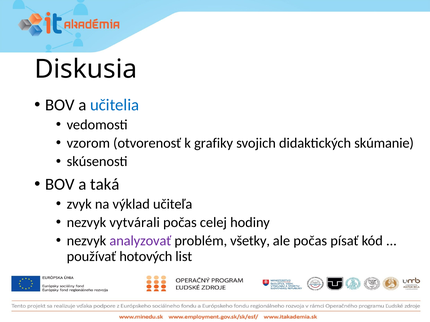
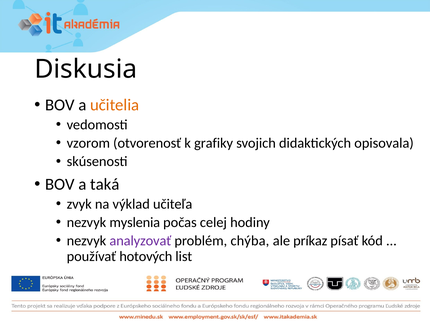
učitelia colour: blue -> orange
skúmanie: skúmanie -> opisovala
vytvárali: vytvárali -> myslenia
všetky: všetky -> chýba
ale počas: počas -> príkaz
